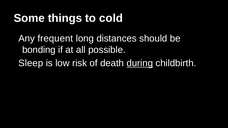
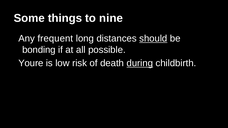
cold: cold -> nine
should underline: none -> present
Sleep: Sleep -> Youre
